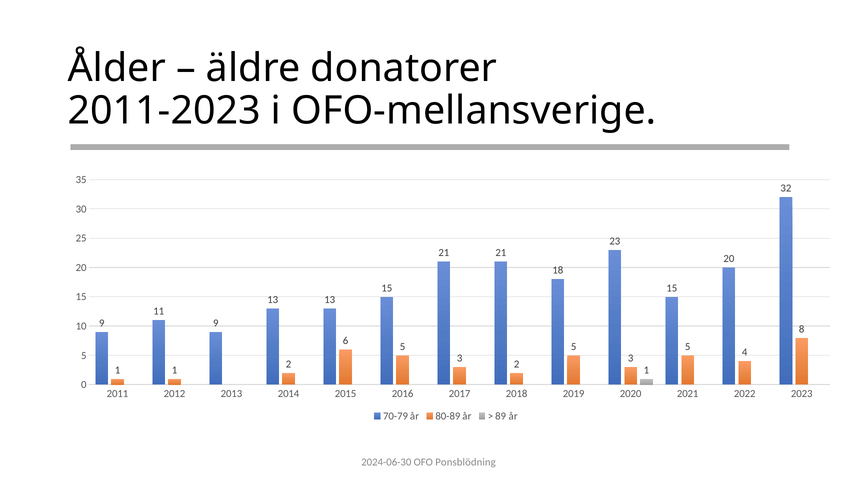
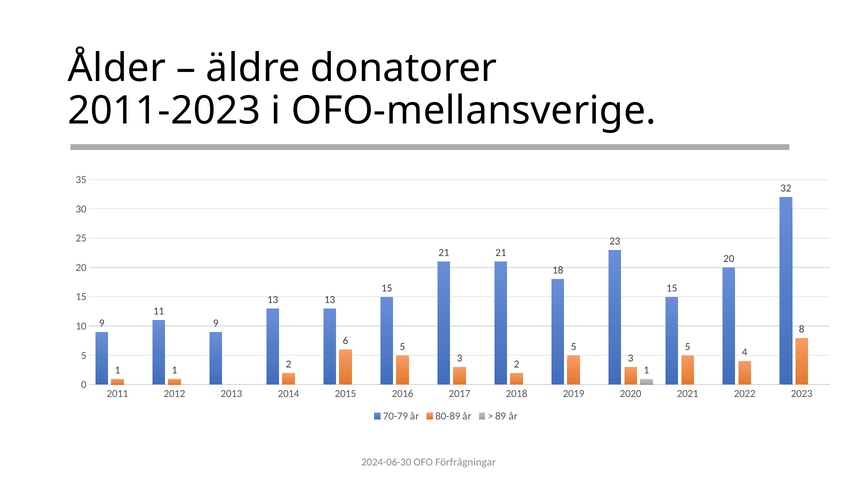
Ponsblödning: Ponsblödning -> Förfrågningar
